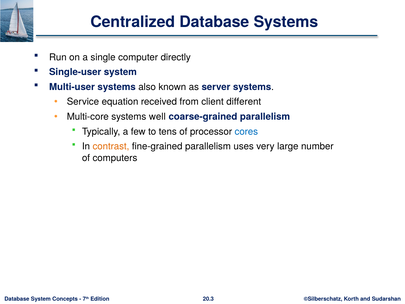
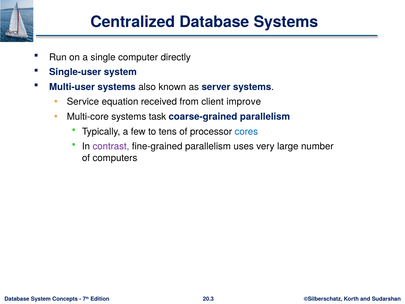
different: different -> improve
well: well -> task
contrast colour: orange -> purple
